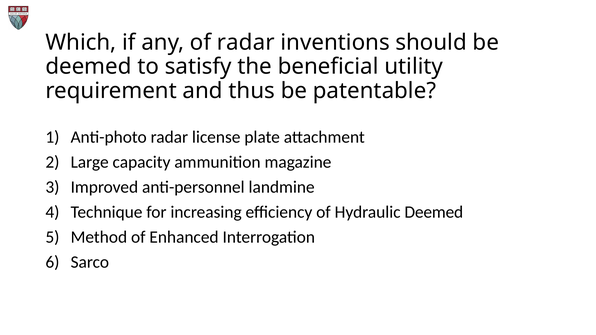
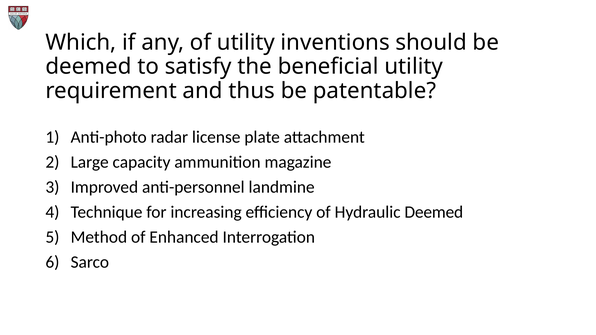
of radar: radar -> utility
